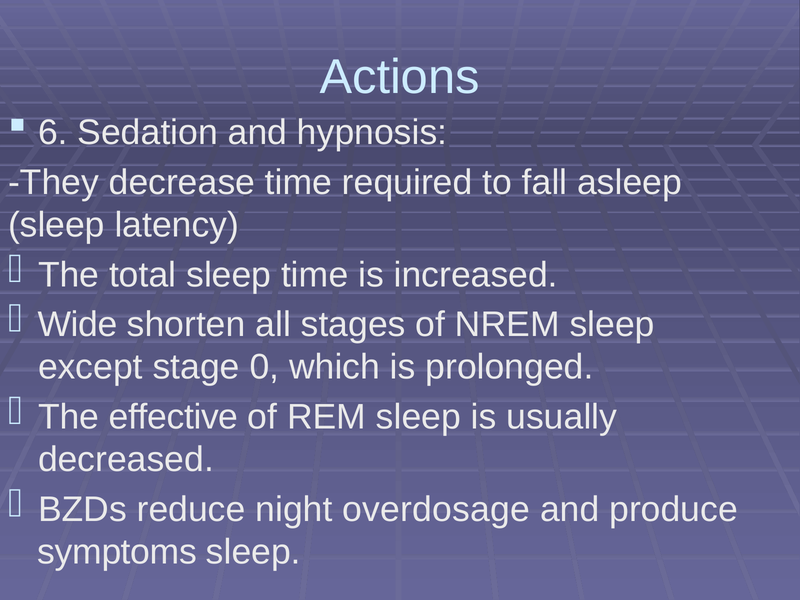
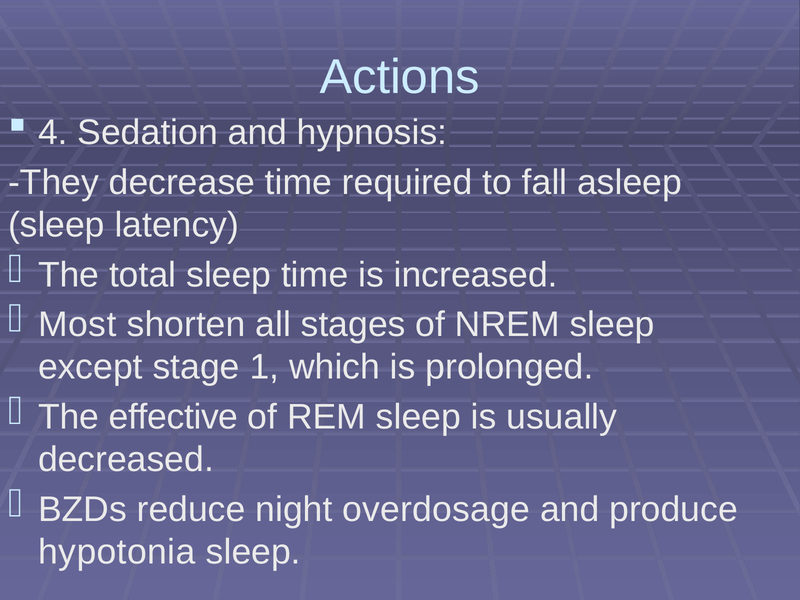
6: 6 -> 4
Wide: Wide -> Most
0: 0 -> 1
symptoms: symptoms -> hypotonia
